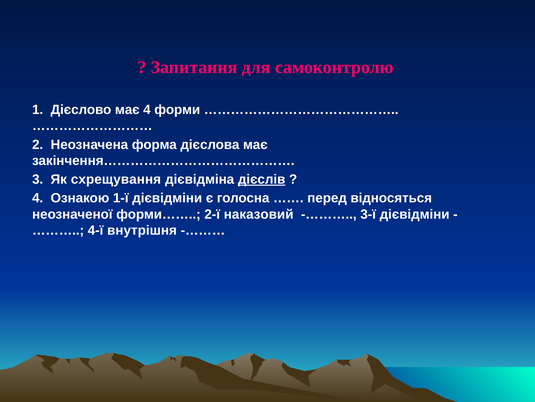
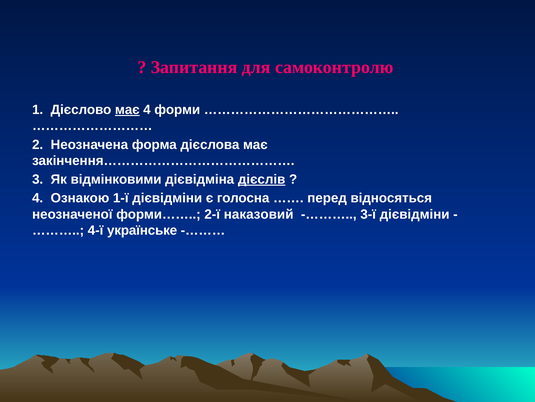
має at (127, 110) underline: none -> present
схрещування: схрещування -> відмінковими
внутрішня: внутрішня -> українське
